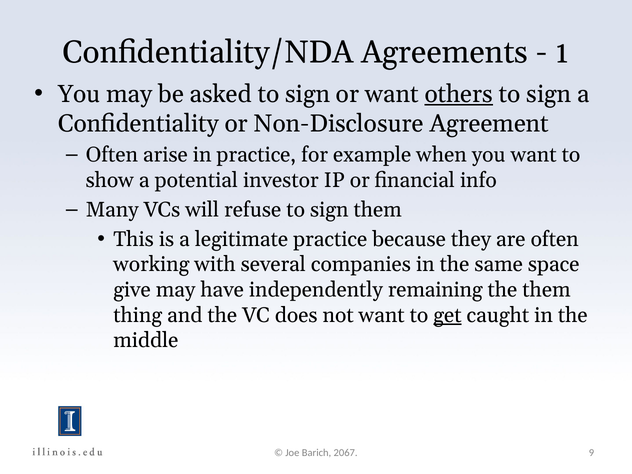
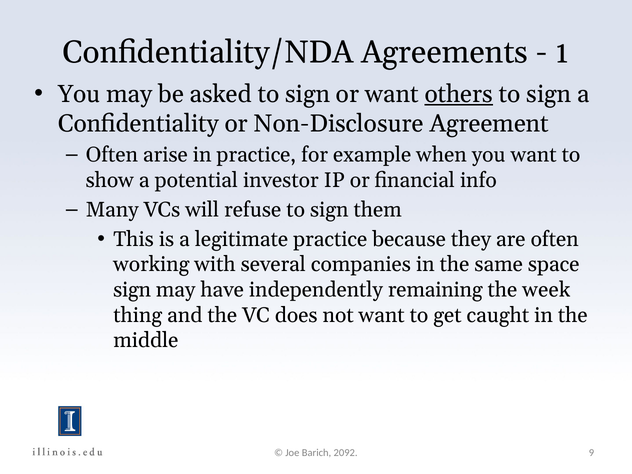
give at (132, 290): give -> sign
the them: them -> week
get underline: present -> none
2067: 2067 -> 2092
